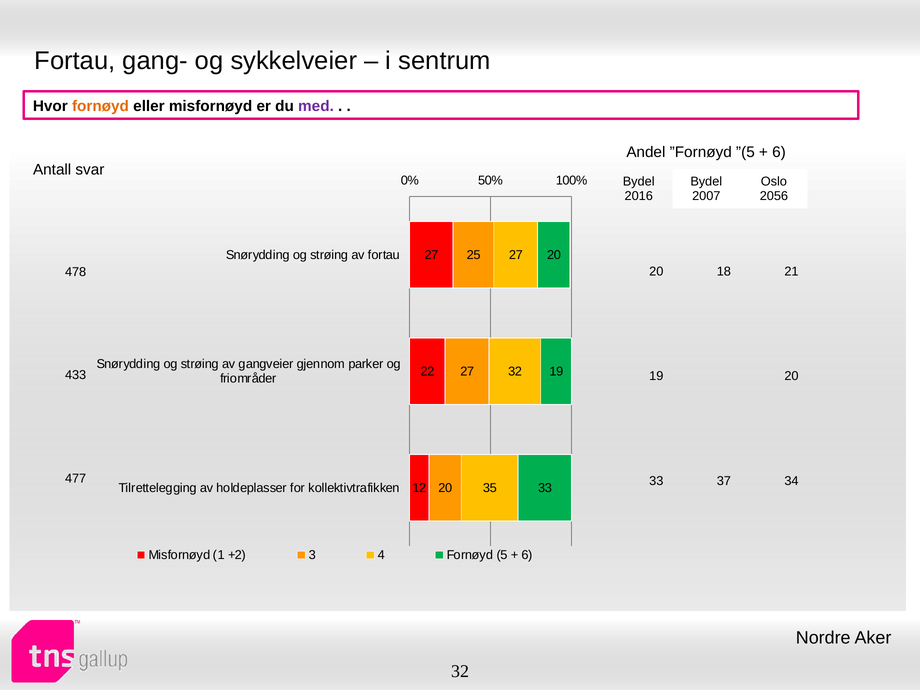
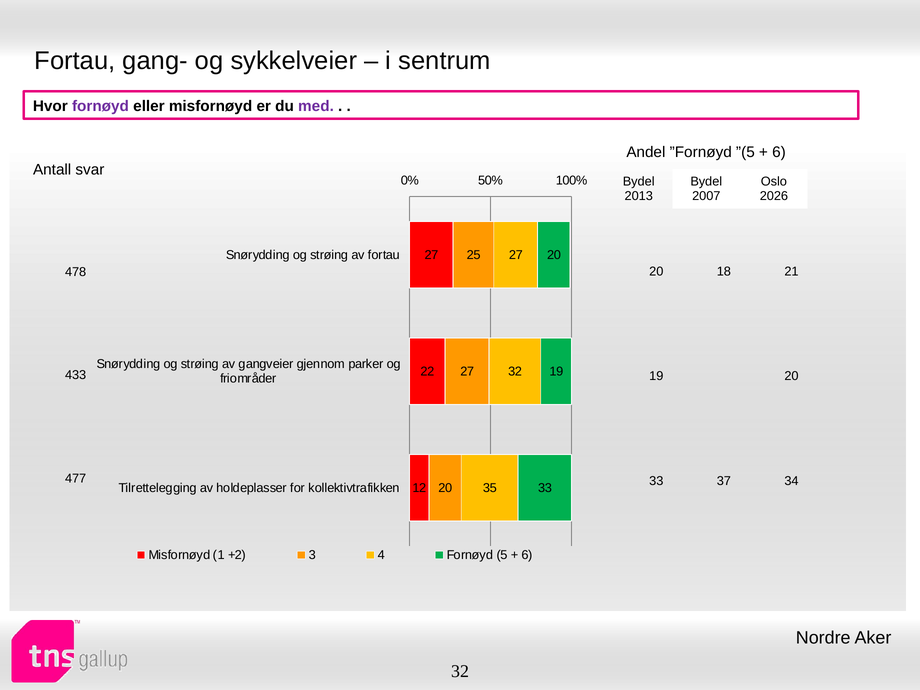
fornøyd at (100, 106) colour: orange -> purple
2016: 2016 -> 2013
2056: 2056 -> 2026
